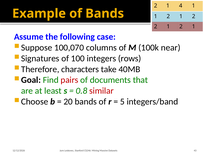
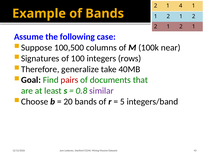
100,070: 100,070 -> 100,500
characters: characters -> generalize
similar colour: red -> purple
